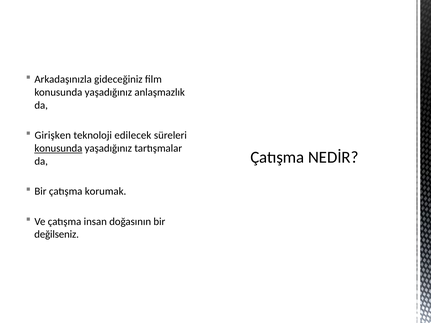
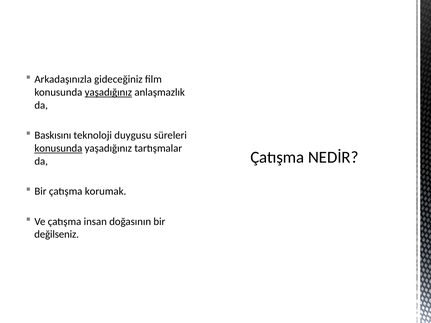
yaşadığınız at (108, 92) underline: none -> present
Girişken: Girişken -> Baskısını
edilecek: edilecek -> duygusu
